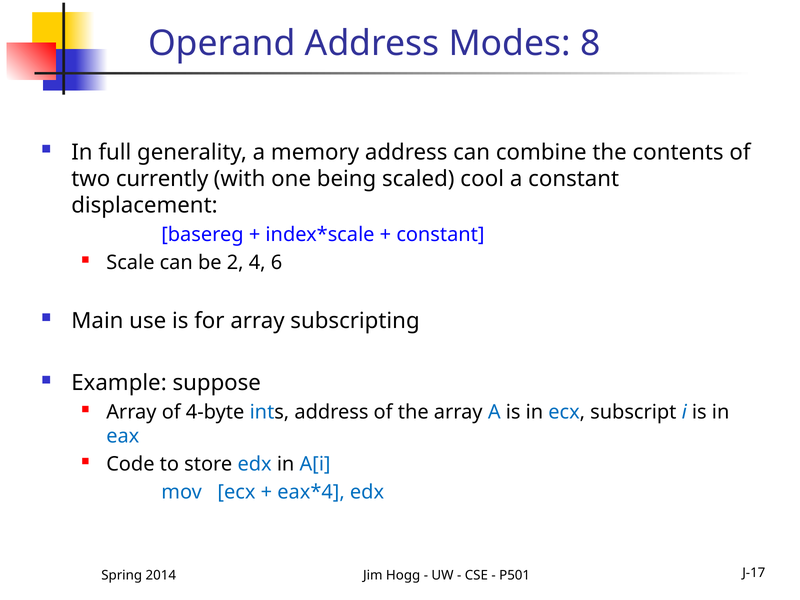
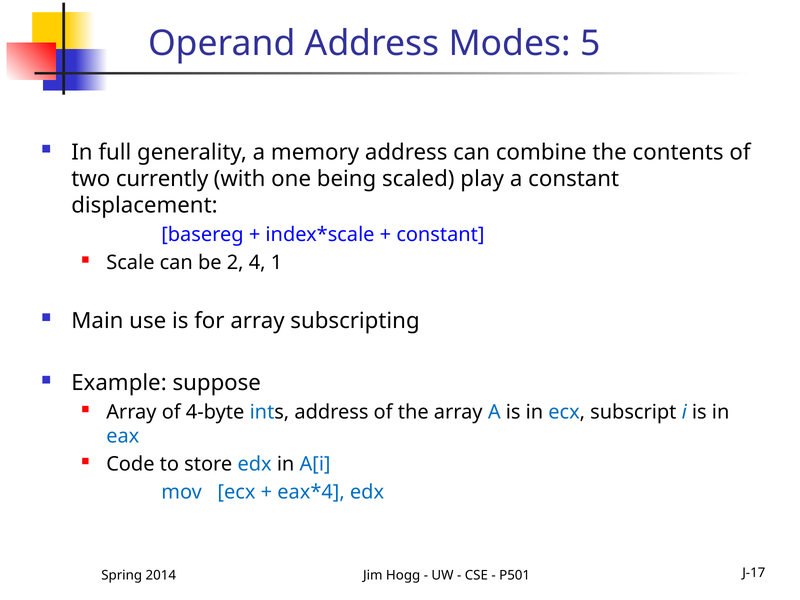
8: 8 -> 5
cool: cool -> play
6: 6 -> 1
